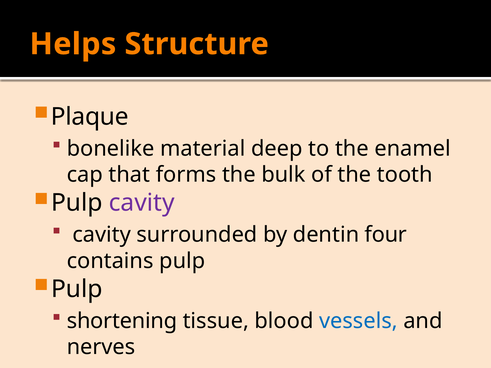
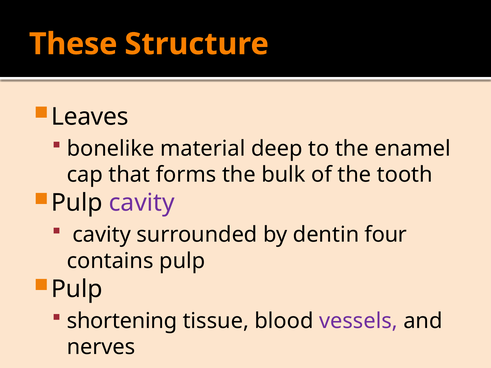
Helps: Helps -> These
Plaque: Plaque -> Leaves
vessels colour: blue -> purple
